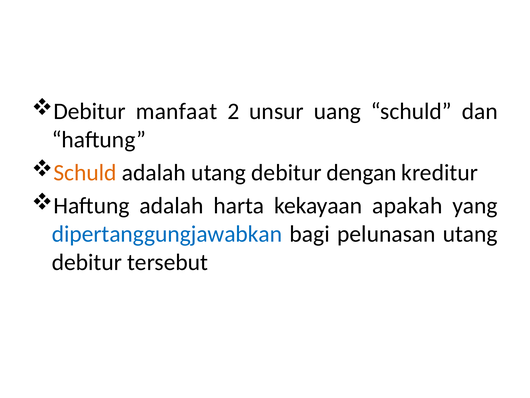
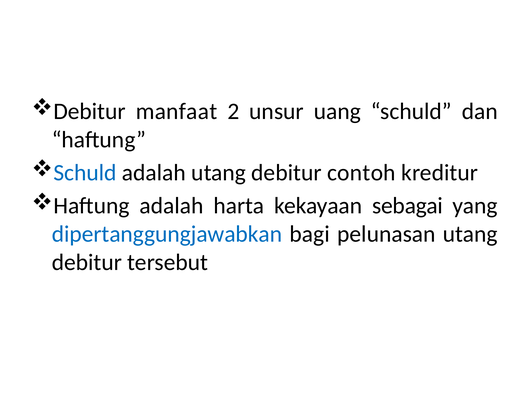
Schuld at (85, 172) colour: orange -> blue
dengan: dengan -> contoh
apakah: apakah -> sebagai
